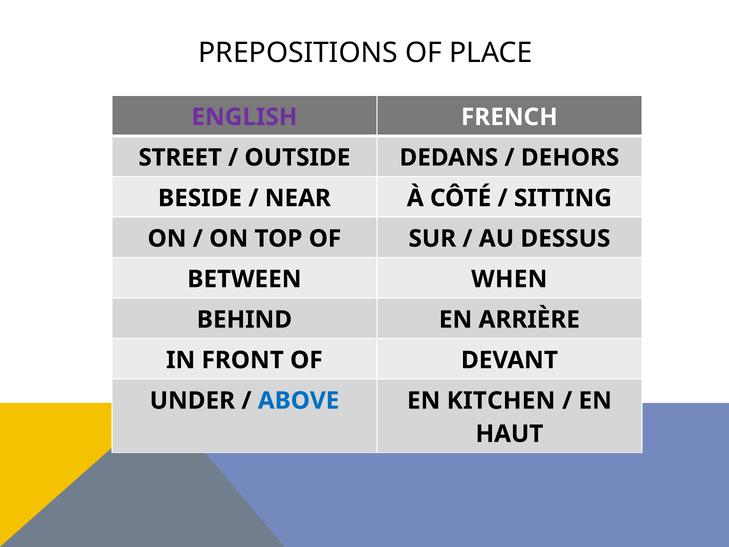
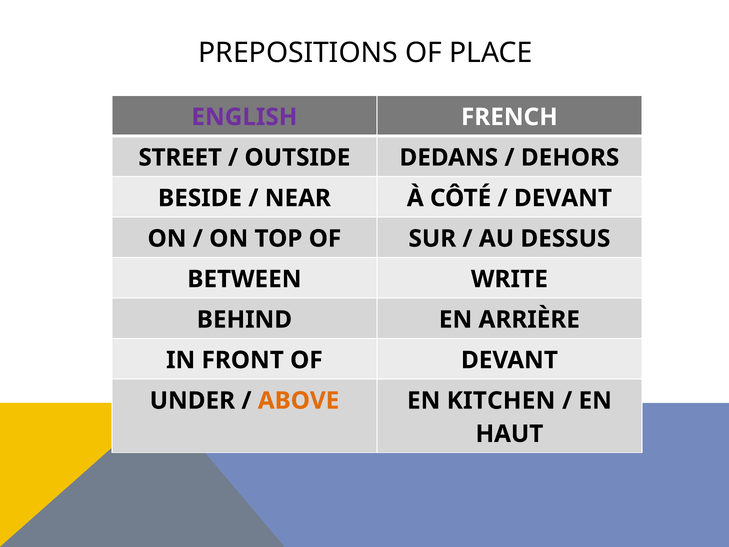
SITTING at (563, 198): SITTING -> DEVANT
WHEN: WHEN -> WRITE
ABOVE colour: blue -> orange
